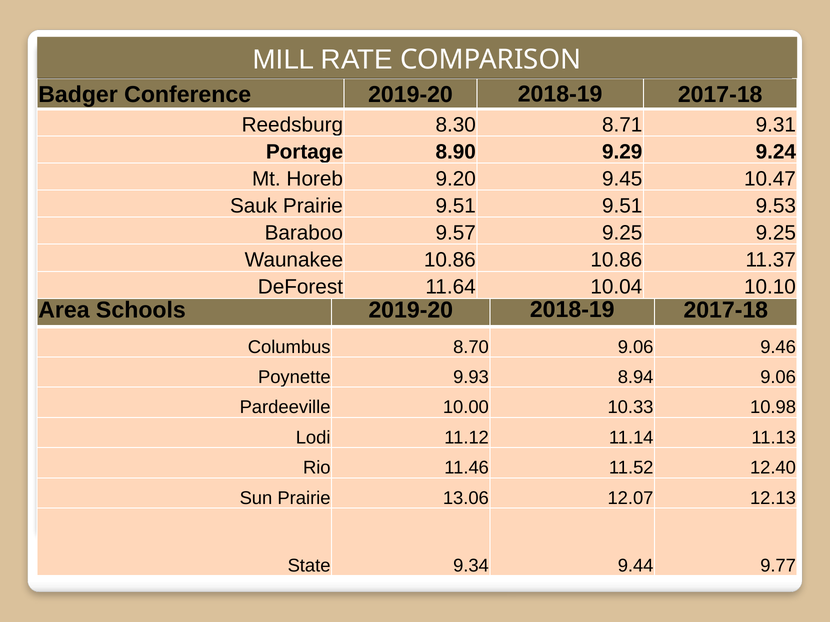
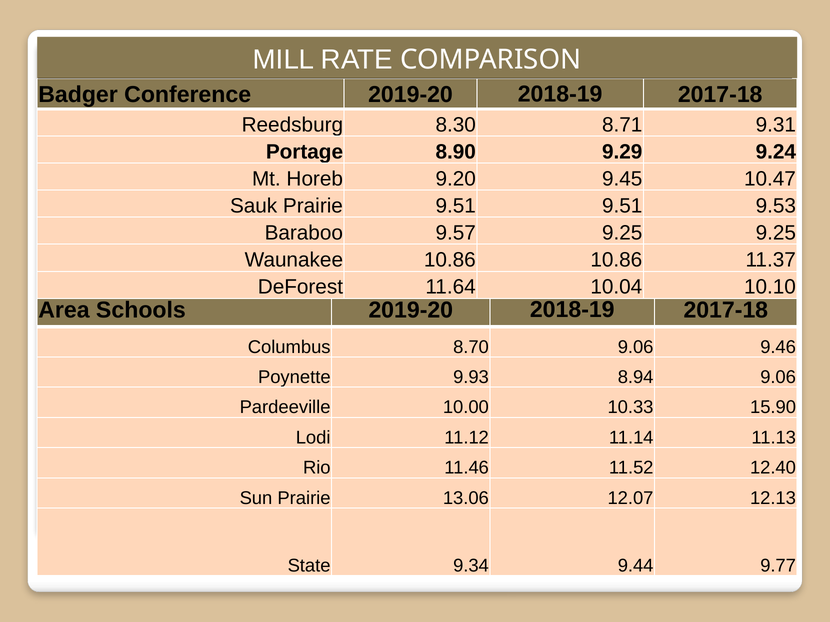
10.98: 10.98 -> 15.90
